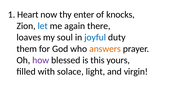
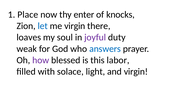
Heart: Heart -> Place
me again: again -> virgin
joyful colour: blue -> purple
them: them -> weak
answers colour: orange -> blue
yours: yours -> labor
